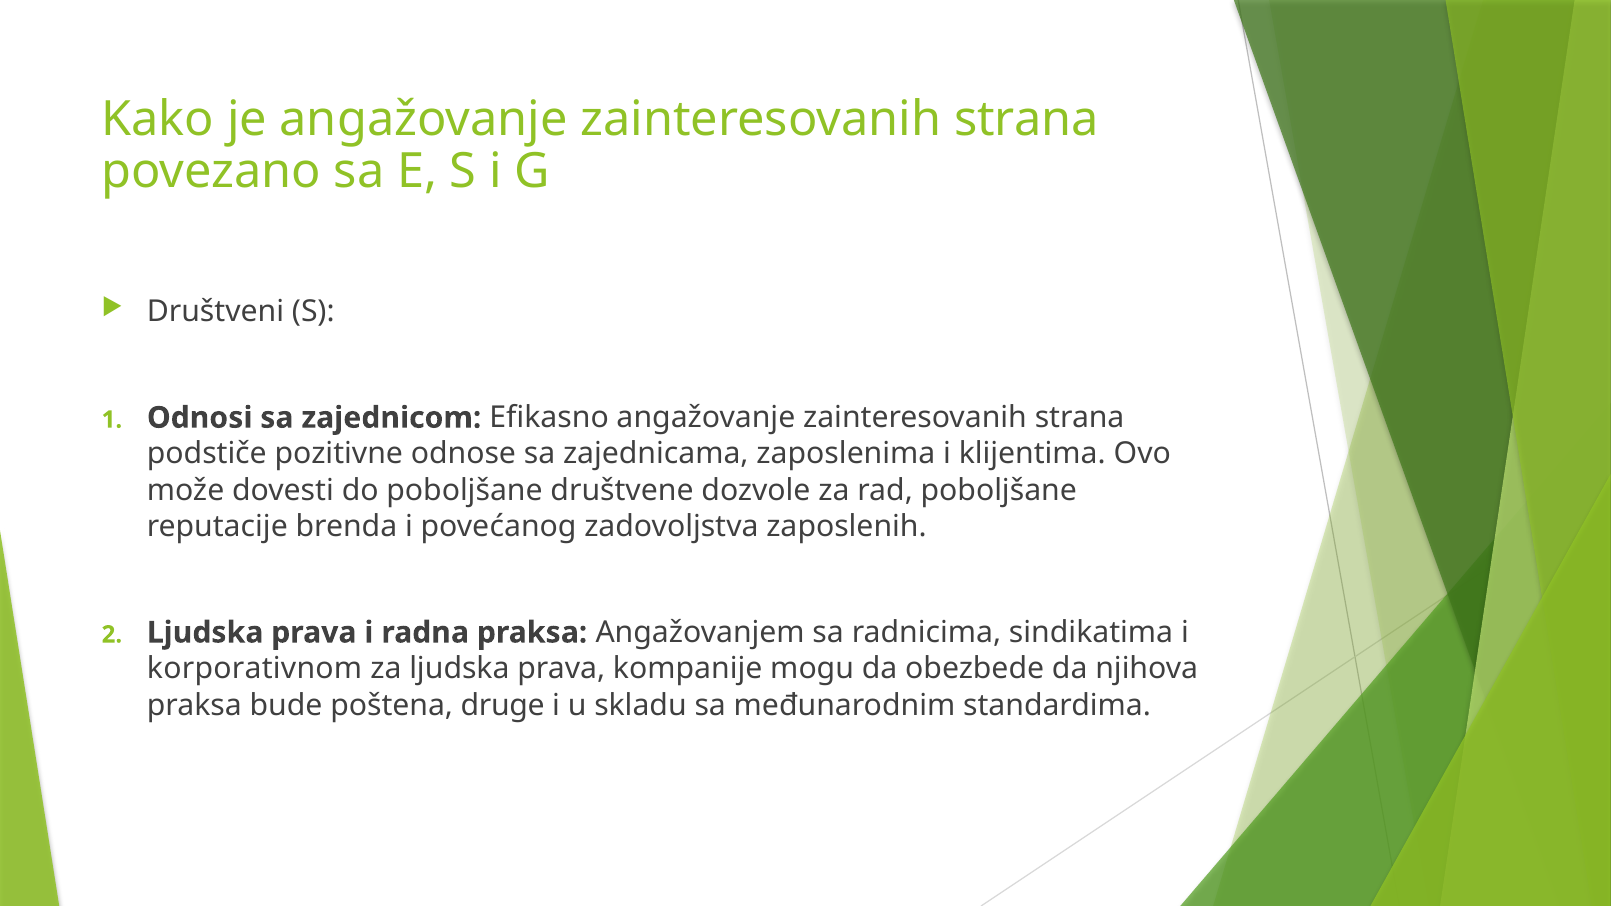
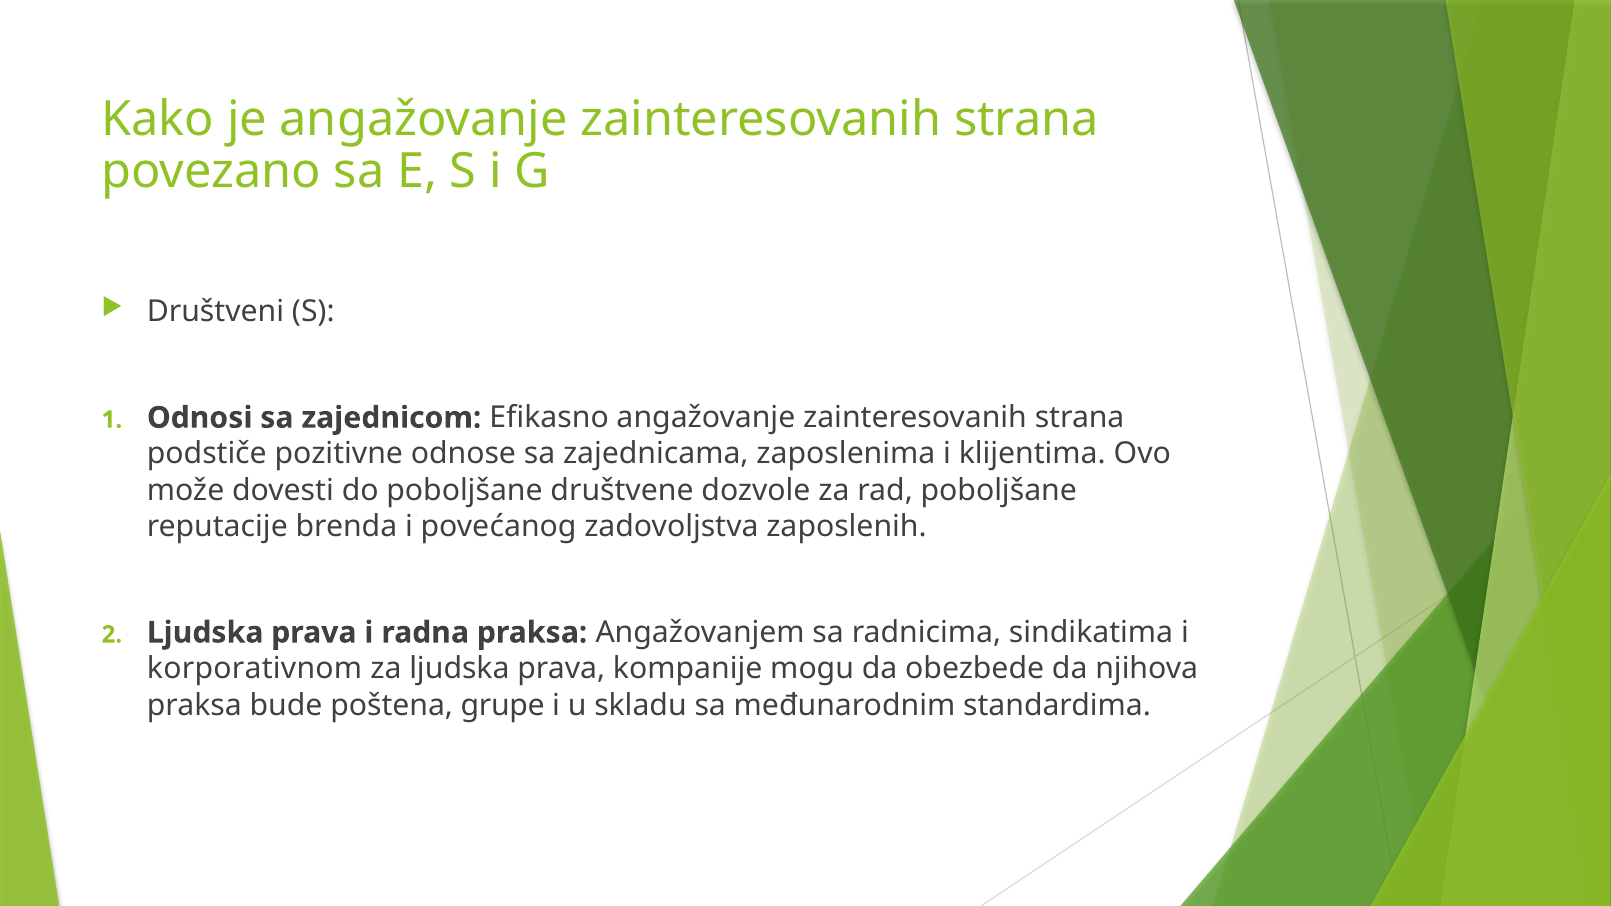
druge: druge -> grupe
